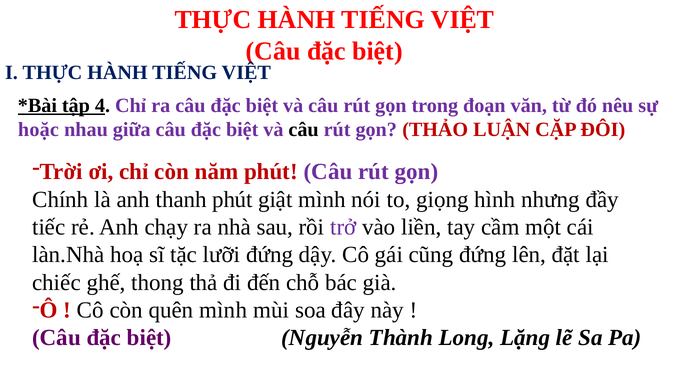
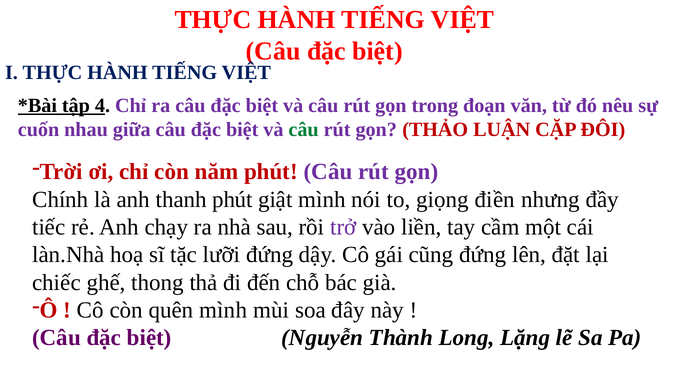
hoặc: hoặc -> cuốn
câu at (304, 129) colour: black -> green
hình: hình -> điền
